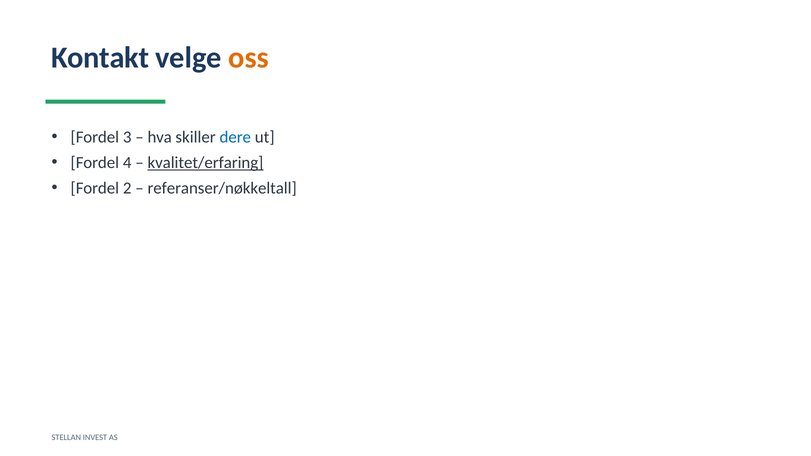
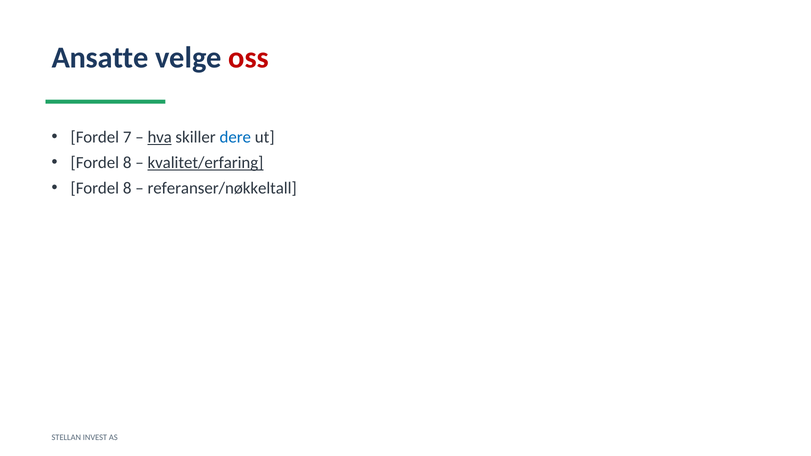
Kontakt: Kontakt -> Ansatte
oss colour: orange -> red
3: 3 -> 7
hva underline: none -> present
4 at (127, 163): 4 -> 8
2 at (127, 188): 2 -> 8
